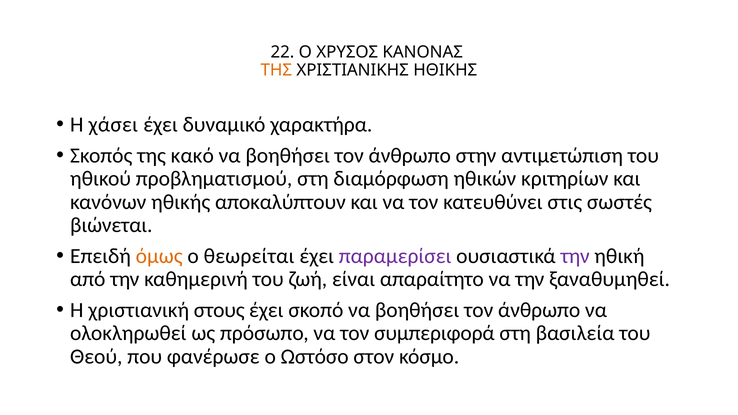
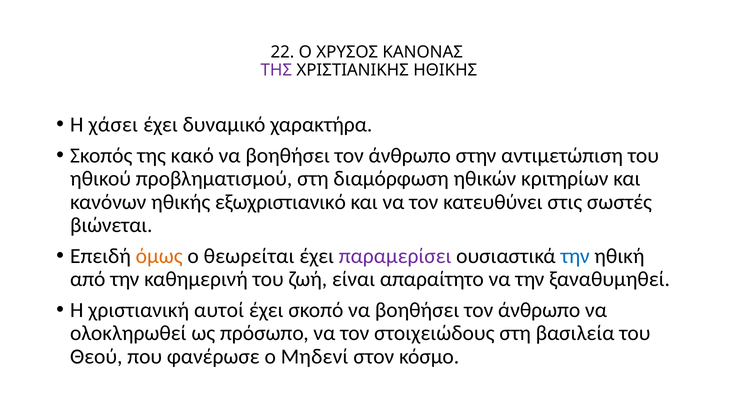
ΤΗΣ at (276, 70) colour: orange -> purple
αποκαλύπτουν: αποκαλύπτουν -> εξωχριστιανικό
την at (575, 256) colour: purple -> blue
στους: στους -> αυτοί
συμπεριφορά: συμπεριφορά -> στοιχειώδους
Ωστόσο: Ωστόσο -> Μηδενί
